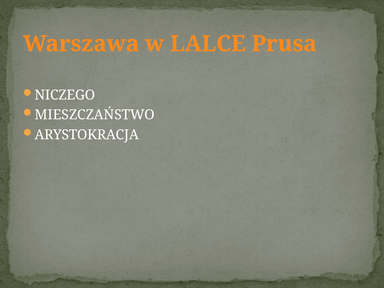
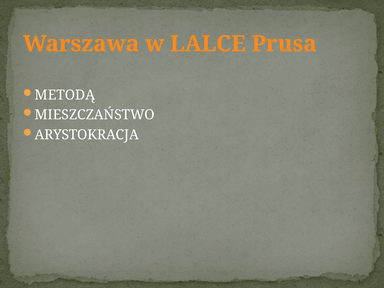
NICZEGO: NICZEGO -> METODĄ
